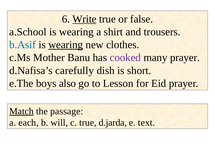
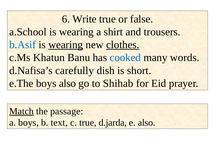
Write underline: present -> none
clothes underline: none -> present
Mother: Mother -> Khatun
cooked colour: purple -> blue
many prayer: prayer -> words
Lesson: Lesson -> Shihab
a each: each -> boys
will: will -> text
e text: text -> also
